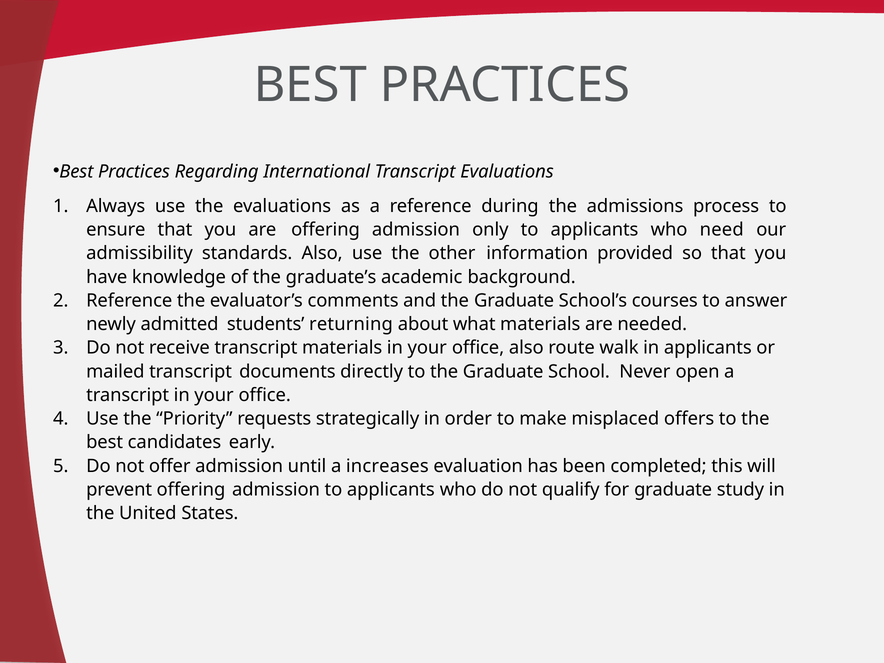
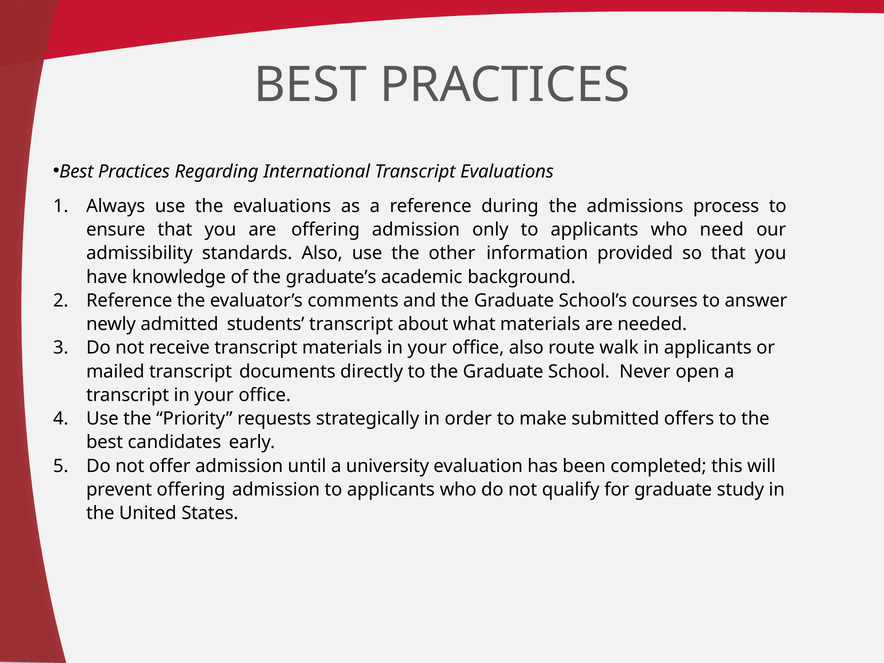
students returning: returning -> transcript
misplaced: misplaced -> submitted
increases: increases -> university
